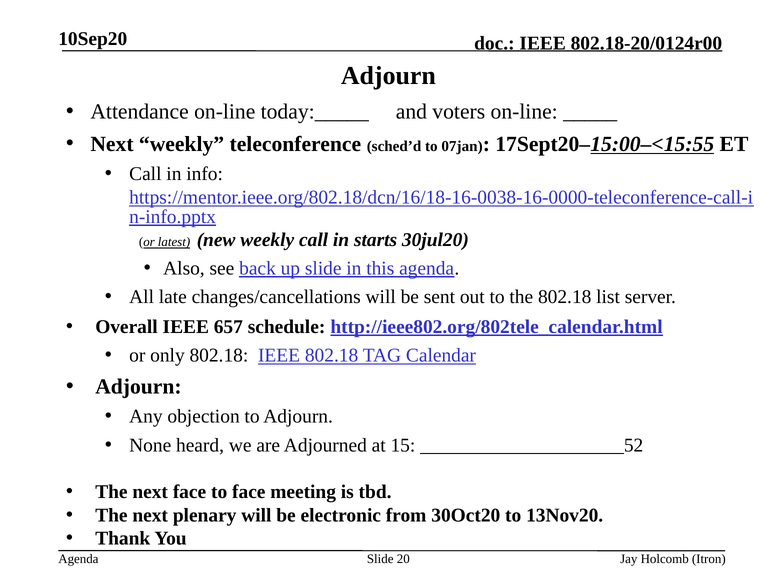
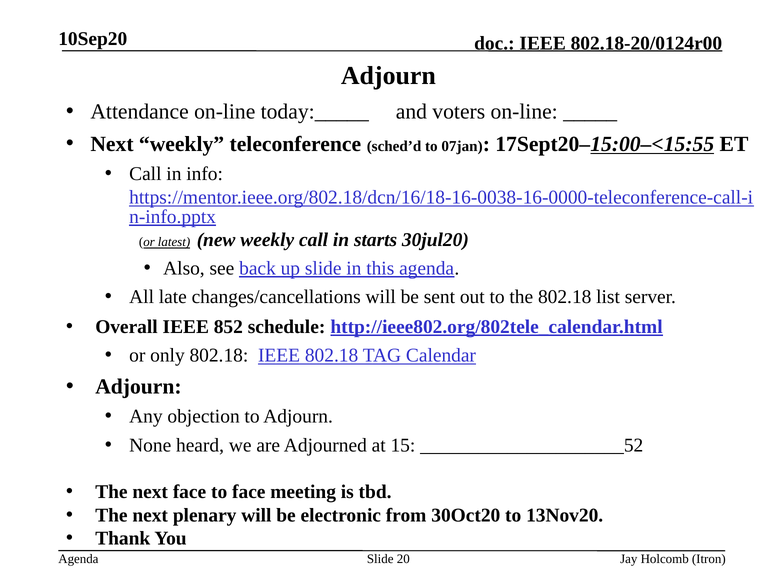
657: 657 -> 852
